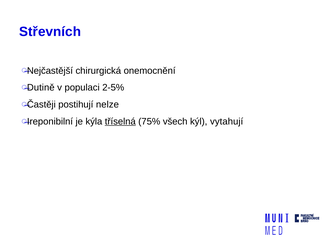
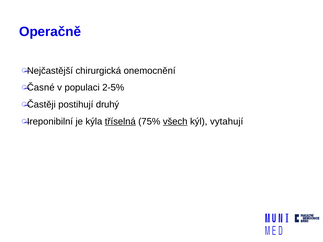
Střevních: Střevních -> Operačně
Dutině: Dutině -> Časné
nelze: nelze -> druhý
všech underline: none -> present
